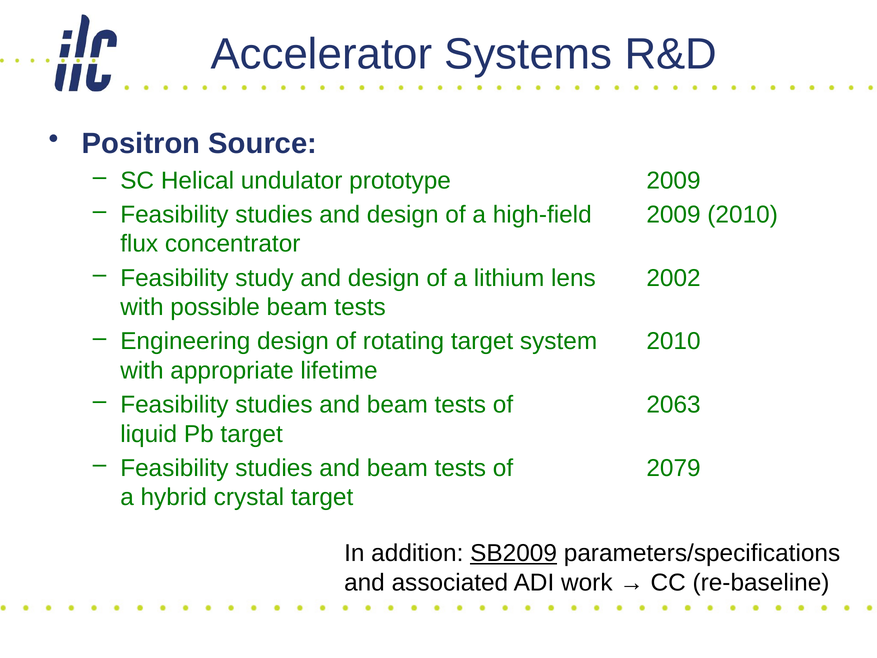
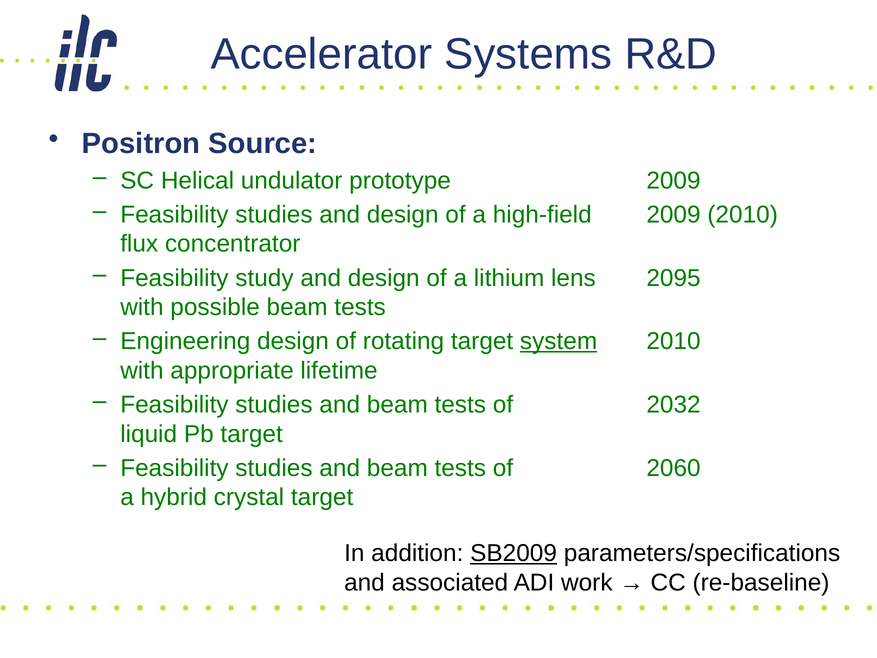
2002: 2002 -> 2095
system underline: none -> present
2063: 2063 -> 2032
2079: 2079 -> 2060
